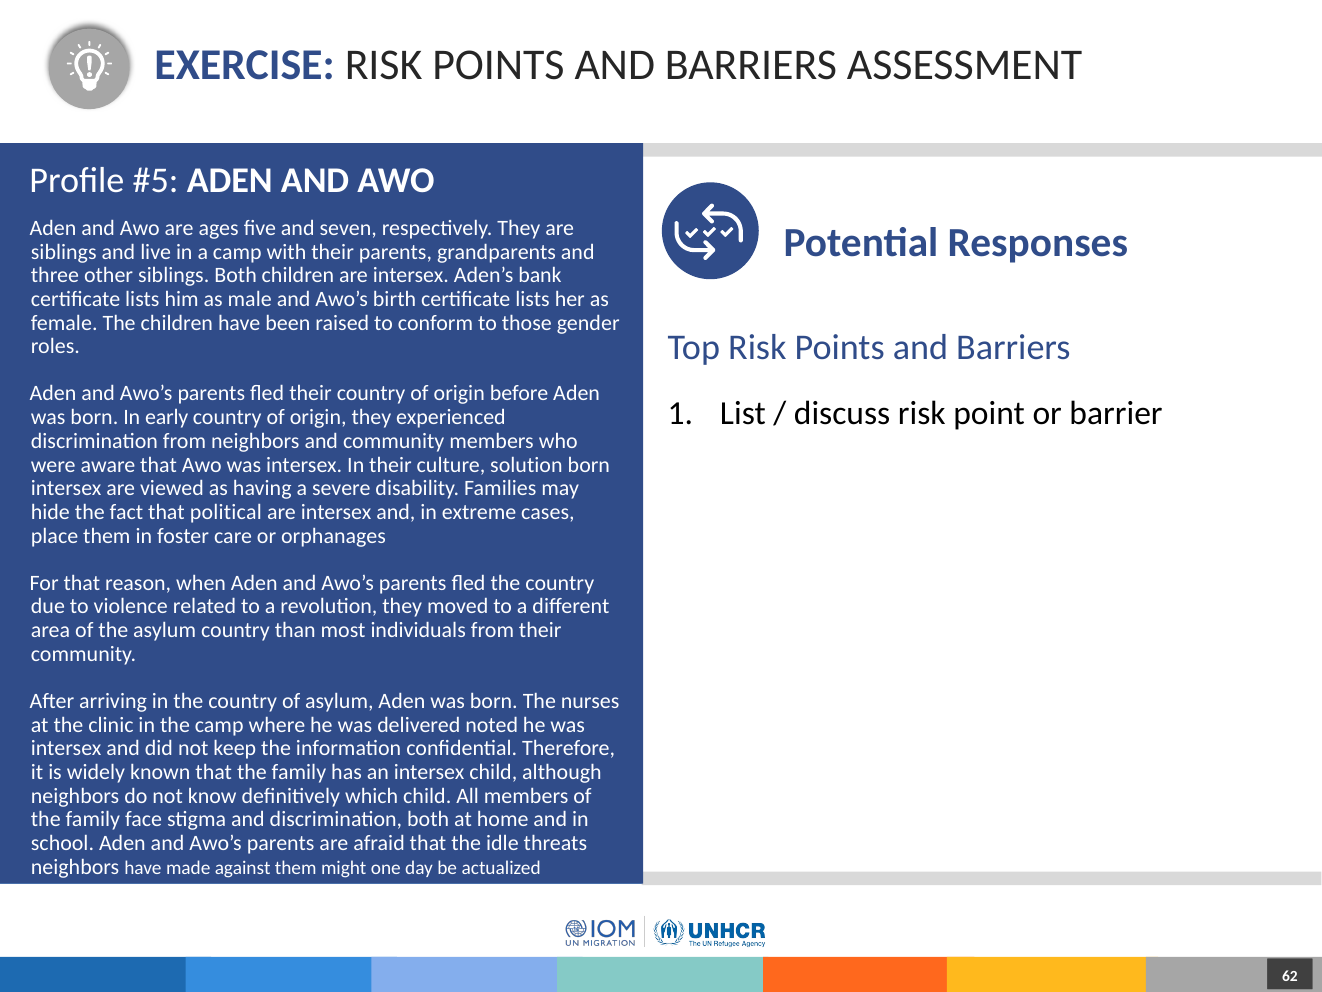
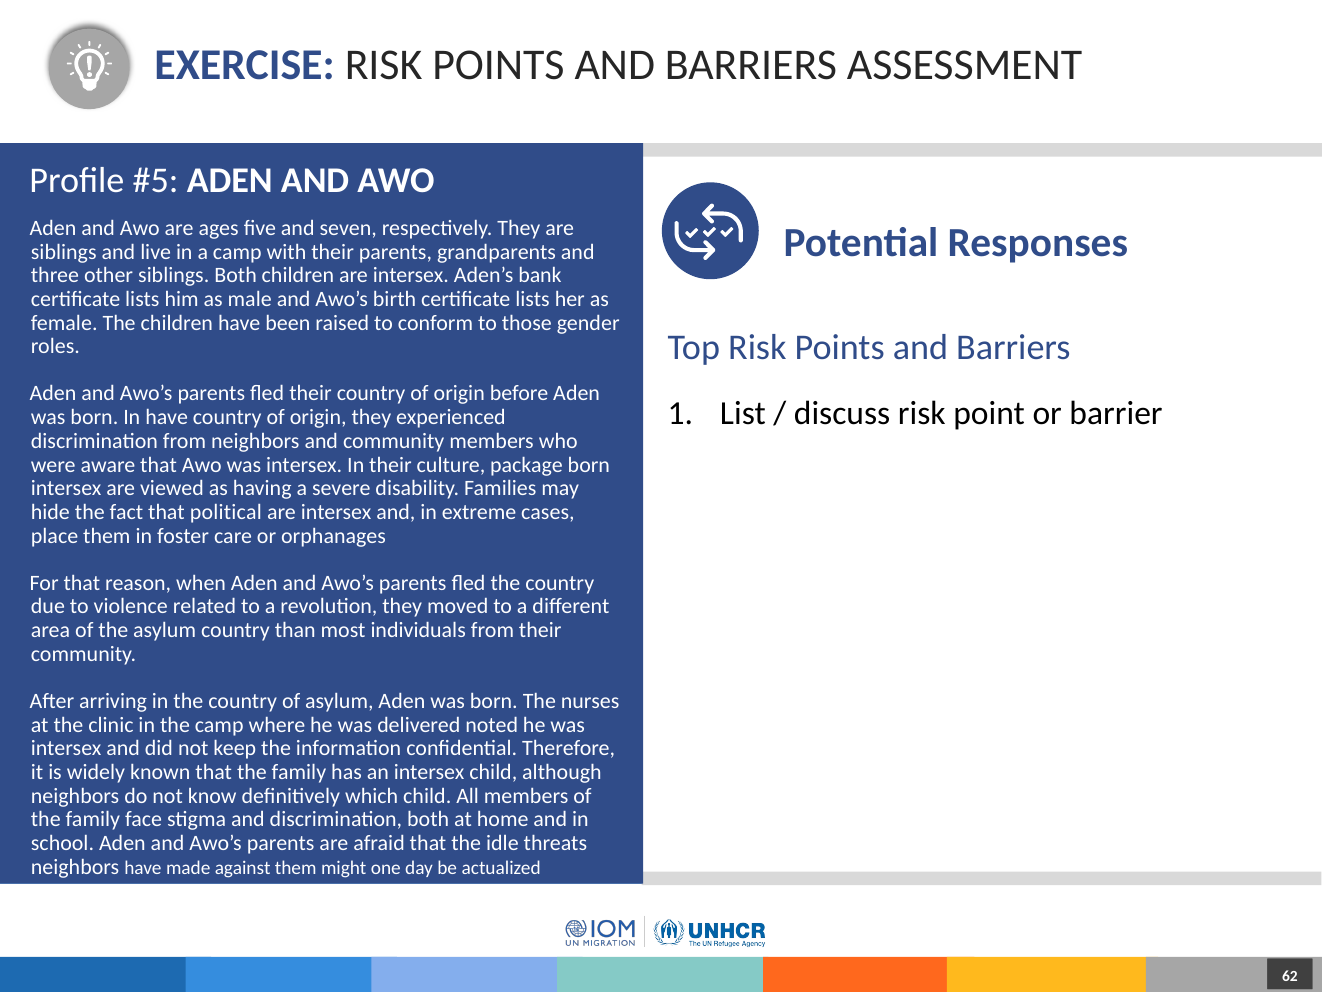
In early: early -> have
solution: solution -> package
